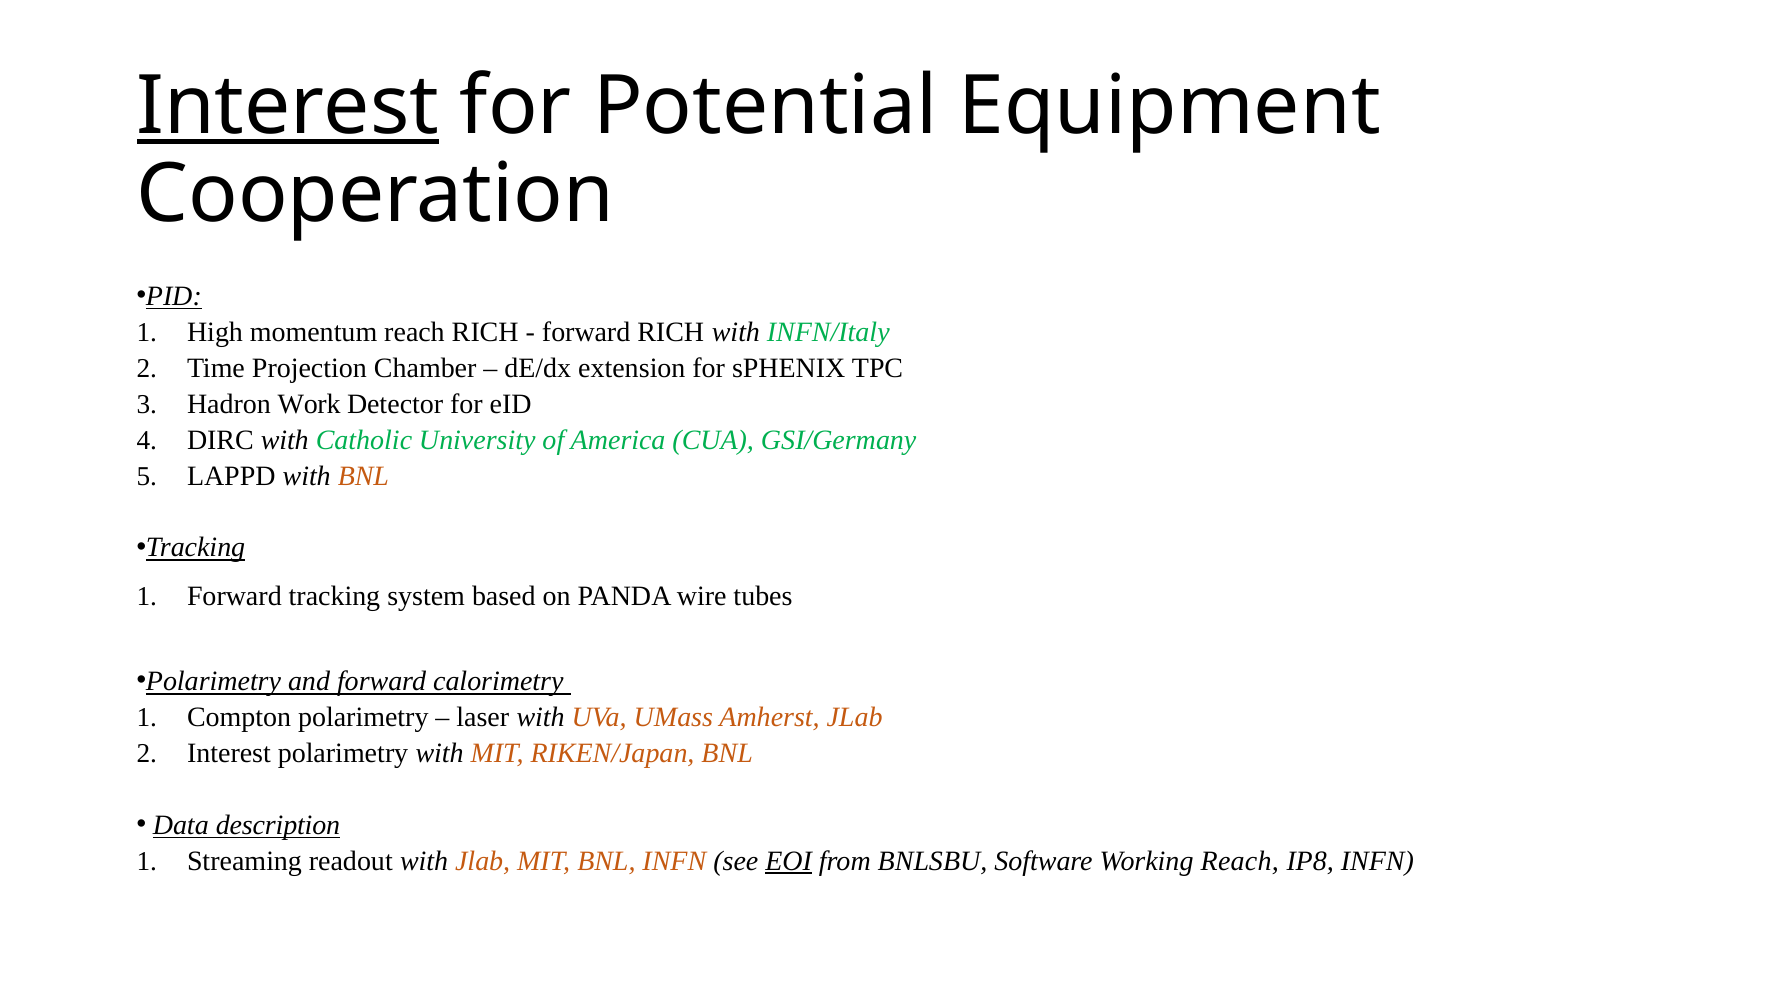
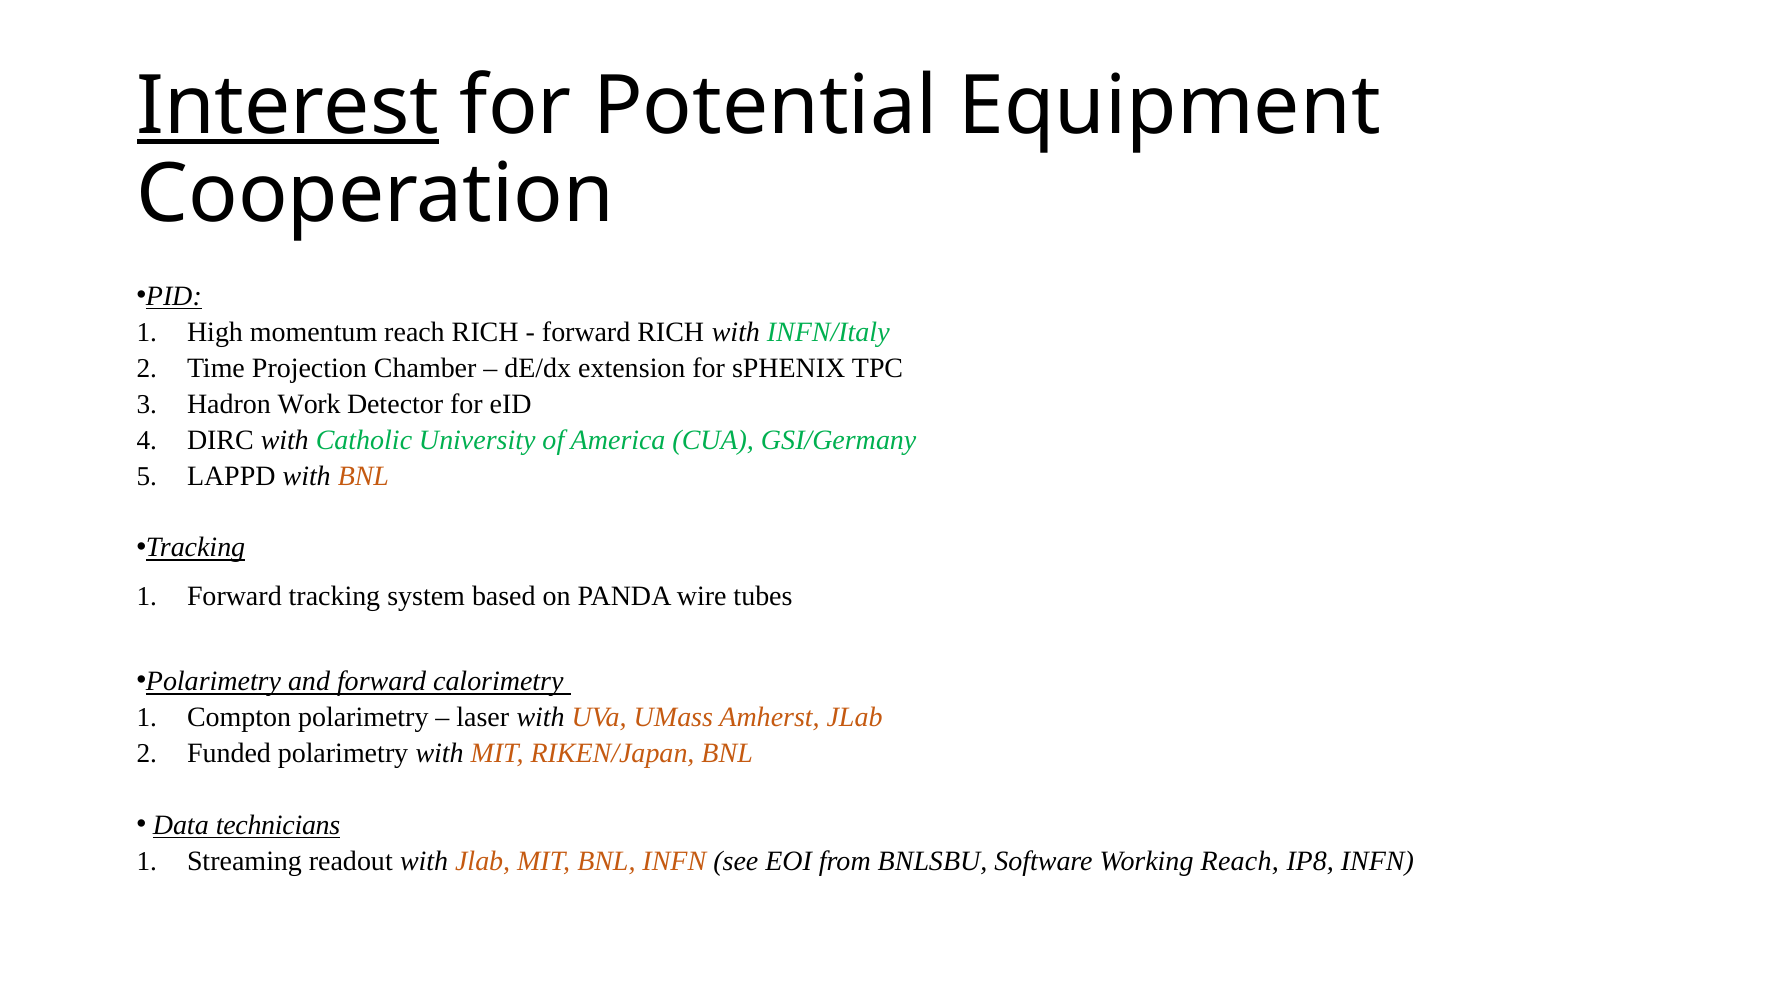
Interest at (229, 753): Interest -> Funded
description: description -> technicians
EOI underline: present -> none
